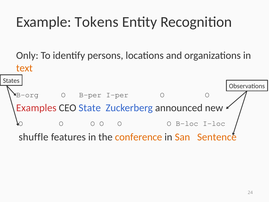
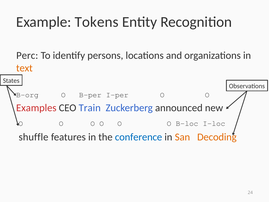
Only: Only -> Perc
State: State -> Train
conference colour: orange -> blue
Sentence: Sentence -> Decoding
